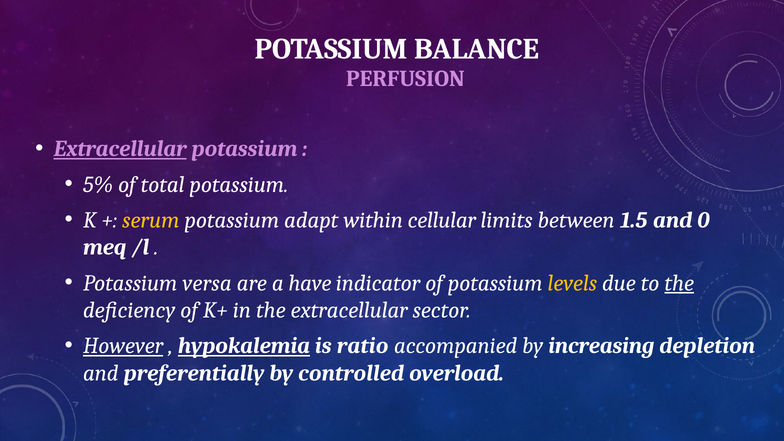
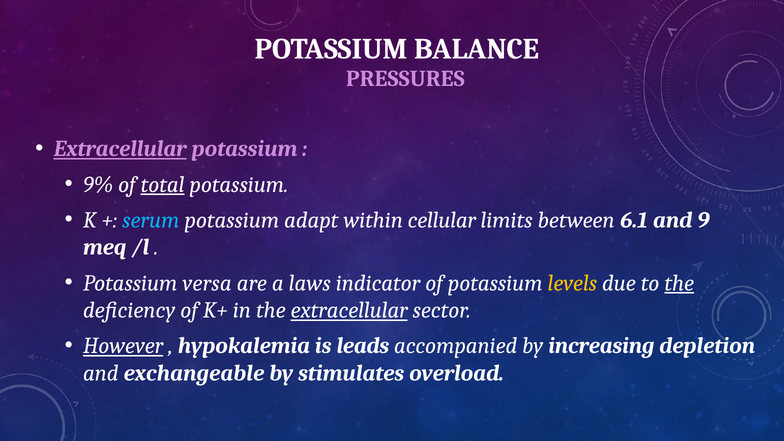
PERFUSION: PERFUSION -> PRESSURES
5%: 5% -> 9%
total underline: none -> present
serum colour: yellow -> light blue
1.5: 1.5 -> 6.1
0: 0 -> 9
have: have -> laws
extracellular at (349, 310) underline: none -> present
hypokalemia underline: present -> none
ratio: ratio -> leads
preferentially: preferentially -> exchangeable
controlled: controlled -> stimulates
